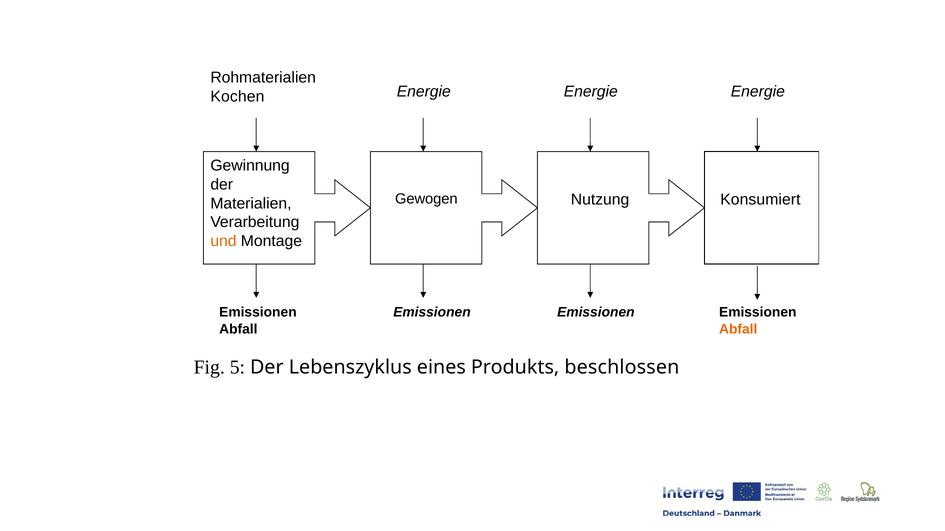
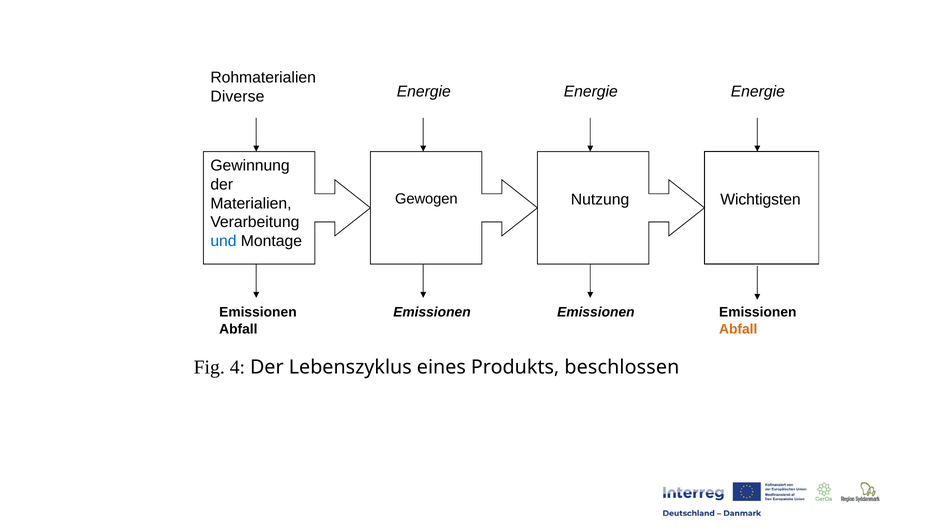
Kochen: Kochen -> Diverse
Konsumiert: Konsumiert -> Wichtigsten
und colour: orange -> blue
5: 5 -> 4
